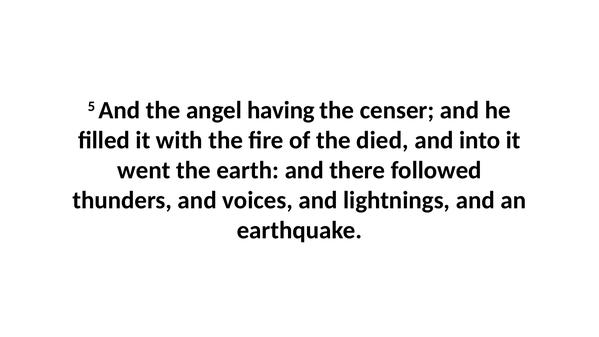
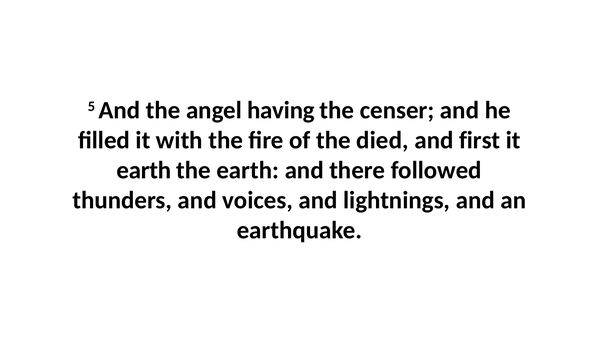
into: into -> first
went at (144, 170): went -> earth
